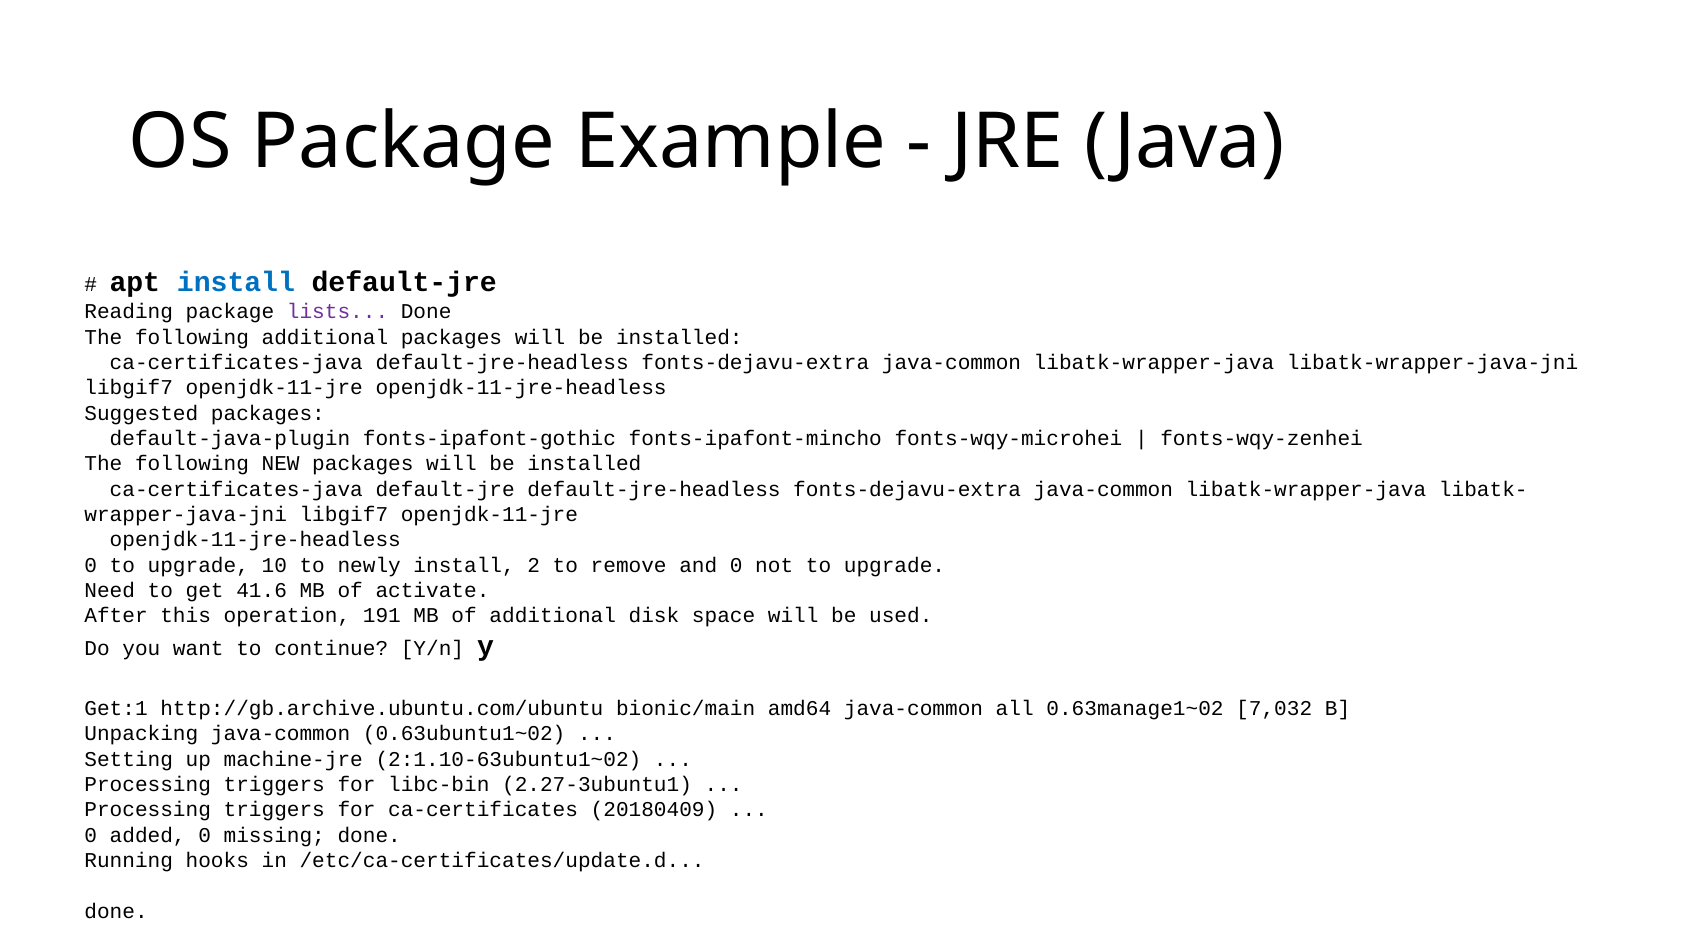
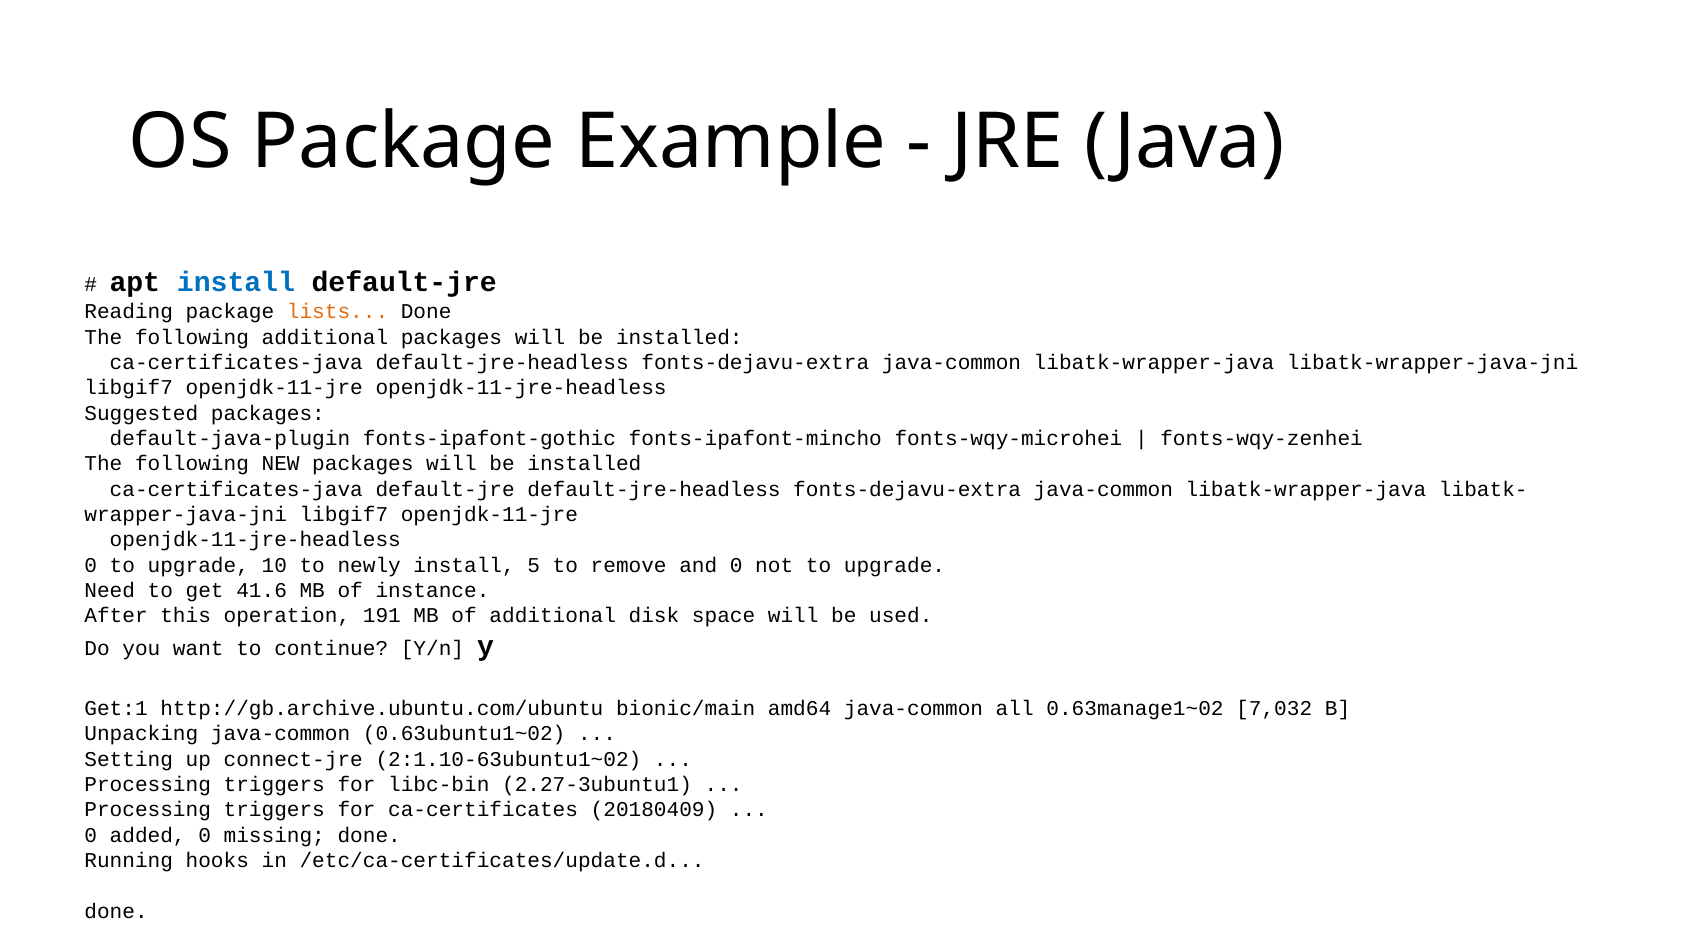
lists colour: purple -> orange
2: 2 -> 5
activate: activate -> instance
machine-jre: machine-jre -> connect-jre
